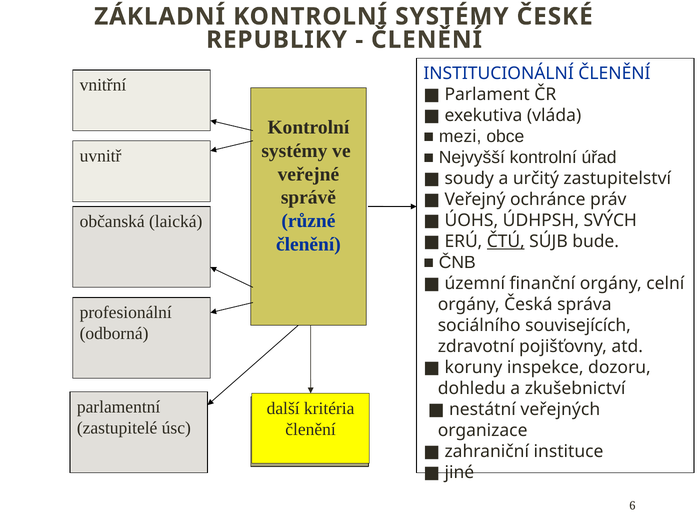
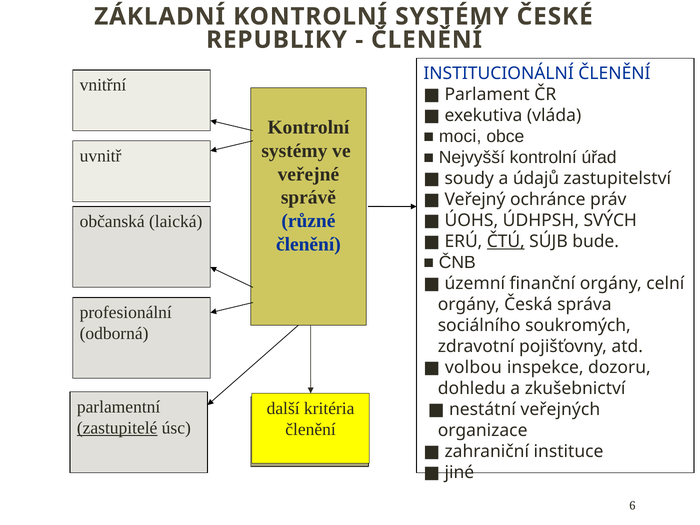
mezi: mezi -> moci
určitý: určitý -> údajů
souvisejících: souvisejících -> soukromých
koruny: koruny -> volbou
zastupitelé underline: none -> present
